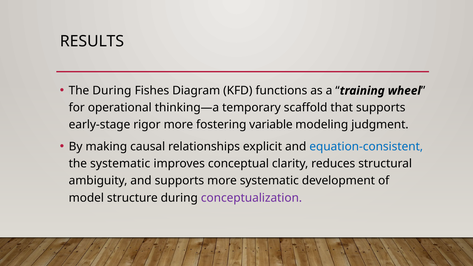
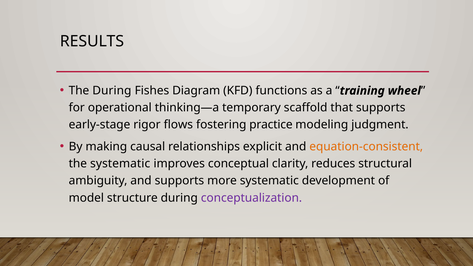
rigor more: more -> flows
variable: variable -> practice
equation-consistent colour: blue -> orange
